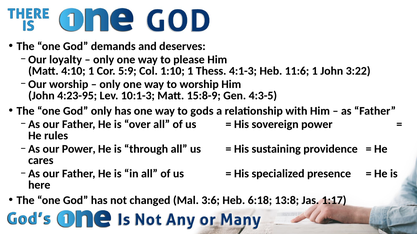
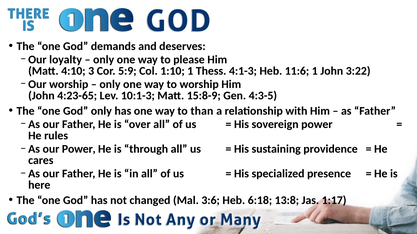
4:10 1: 1 -> 3
4:23-95: 4:23-95 -> 4:23-65
gods: gods -> than
